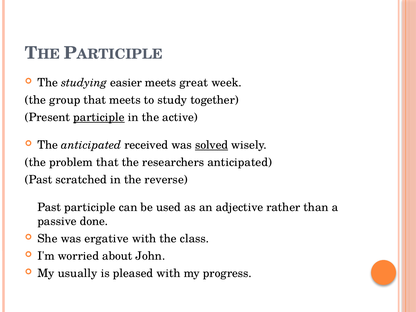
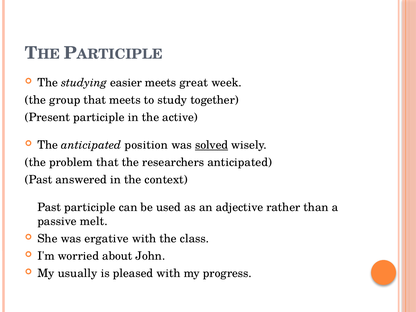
participle at (99, 117) underline: present -> none
received: received -> position
scratched: scratched -> answered
reverse: reverse -> context
done: done -> melt
